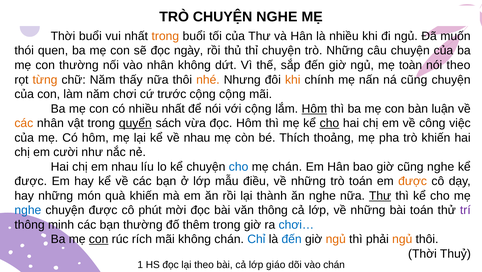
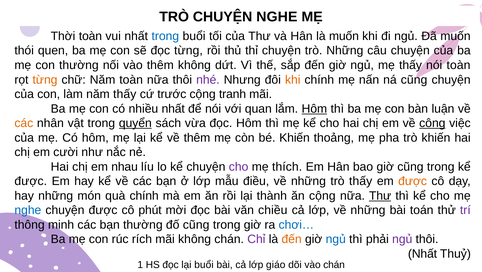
Thời buổi: buổi -> toàn
trong at (165, 36) colour: orange -> blue
là nhiều: nhiều -> muốn
đọc ngày: ngày -> từng
vào nhân: nhân -> thêm
mẹ toàn: toàn -> thấy
nói theo: theo -> toàn
Năm thấy: thấy -> toàn
nhé colour: orange -> purple
năm chơi: chơi -> thấy
cộng cộng: cộng -> tranh
với cộng: cộng -> quan
cho at (329, 123) underline: present -> none
công underline: none -> present
về nhau: nhau -> thêm
bé Thích: Thích -> Khiến
cho at (239, 167) colour: blue -> purple
mẹ chán: chán -> thích
giờ cũng nghe: nghe -> trong
trò toán: toán -> thấy
quà khiến: khiến -> chính
ăn nghe: nghe -> cộng
văn thông: thông -> chiều
đố thêm: thêm -> cũng
con at (99, 239) underline: present -> none
Chỉ colour: blue -> purple
đến at (292, 239) colour: blue -> orange
ngủ at (336, 239) colour: orange -> blue
ngủ at (402, 239) colour: orange -> purple
Thời at (422, 254): Thời -> Nhất
lại theo: theo -> buổi
